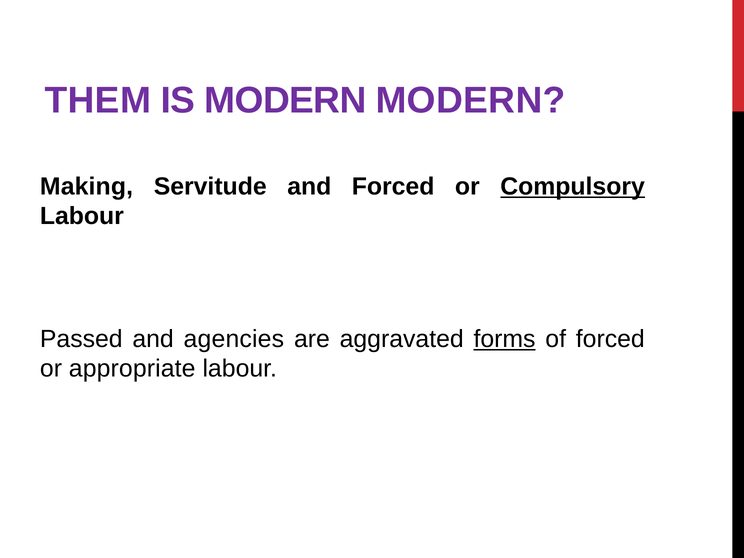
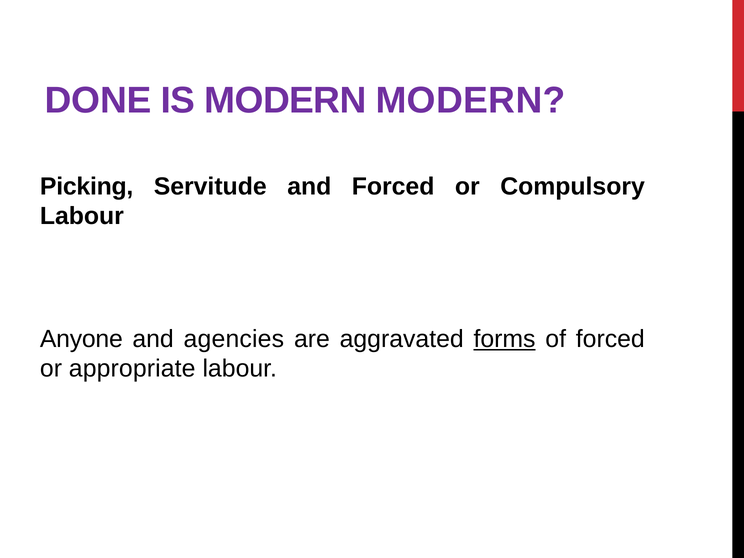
THEM: THEM -> DONE
Making: Making -> Picking
Compulsory underline: present -> none
Passed: Passed -> Anyone
